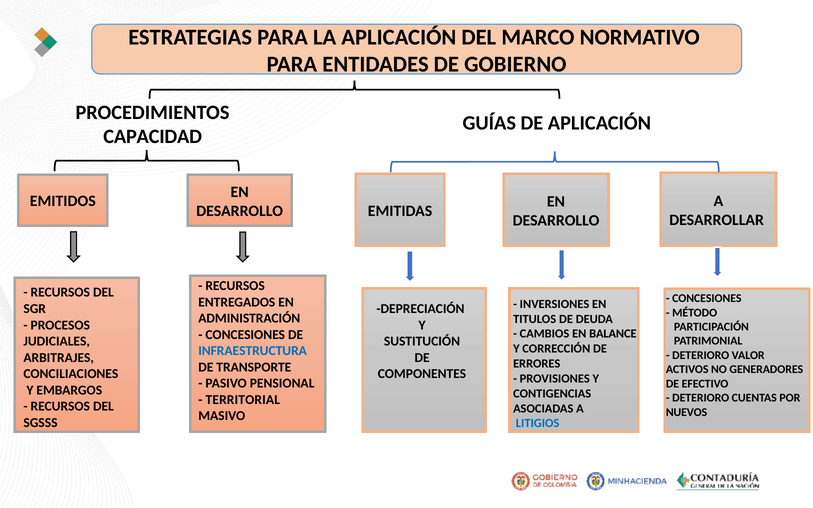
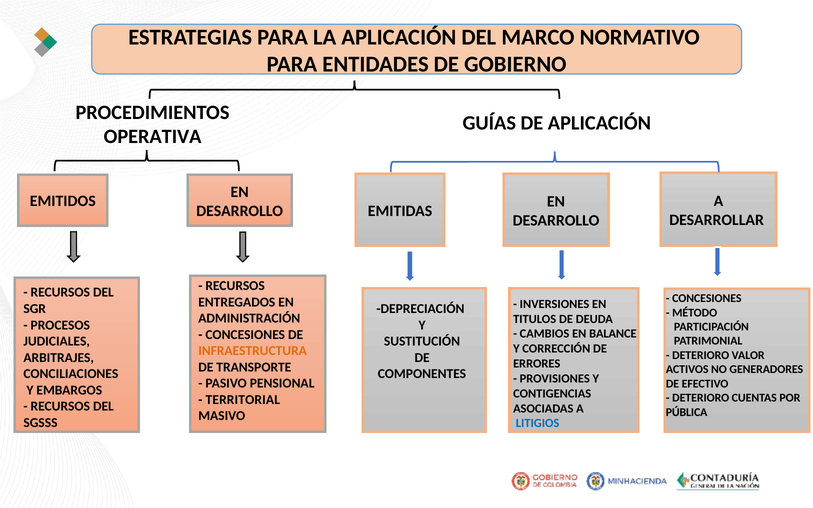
CAPACIDAD: CAPACIDAD -> OPERATIVA
INFRAESTRUCTURA colour: blue -> orange
NUEVOS: NUEVOS -> PÚBLICA
